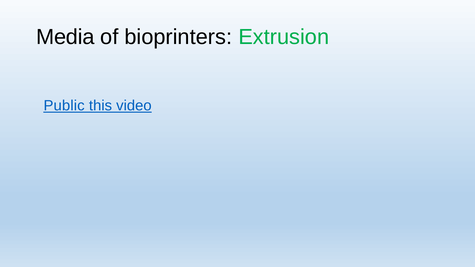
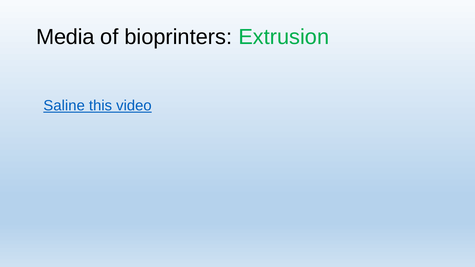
Public: Public -> Saline
